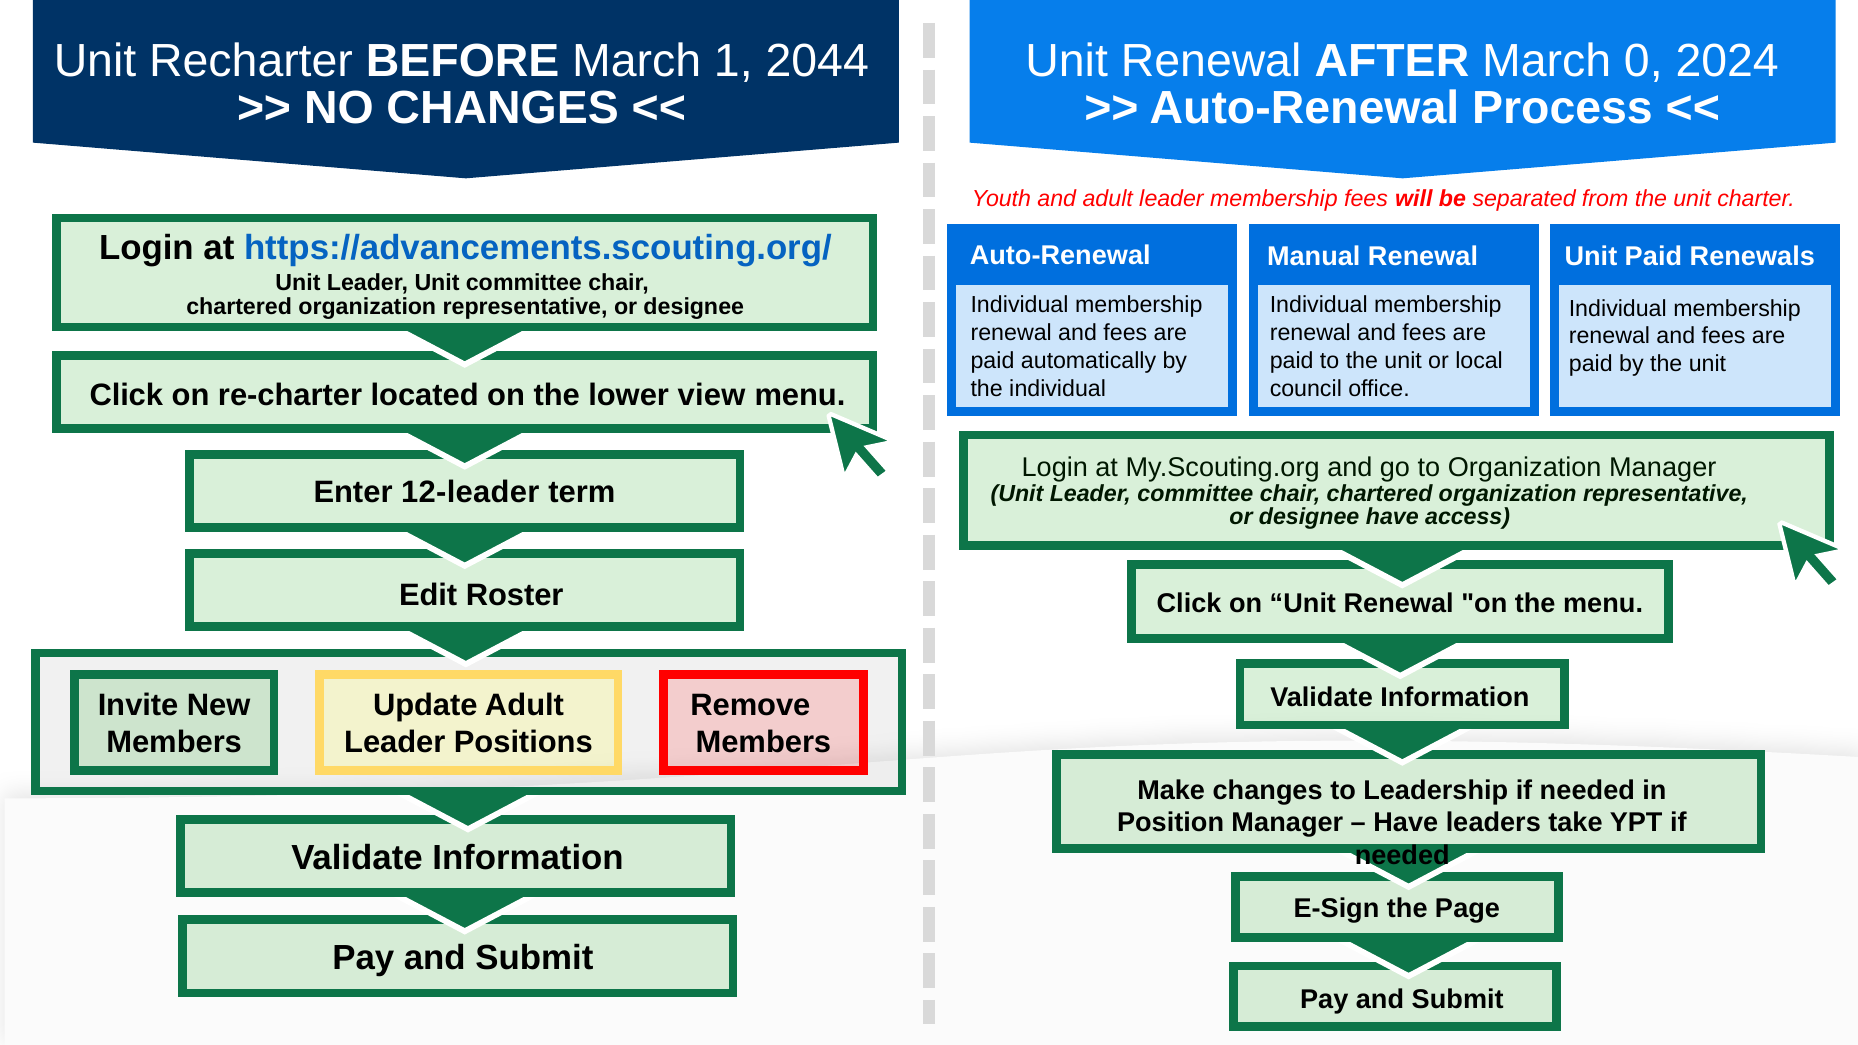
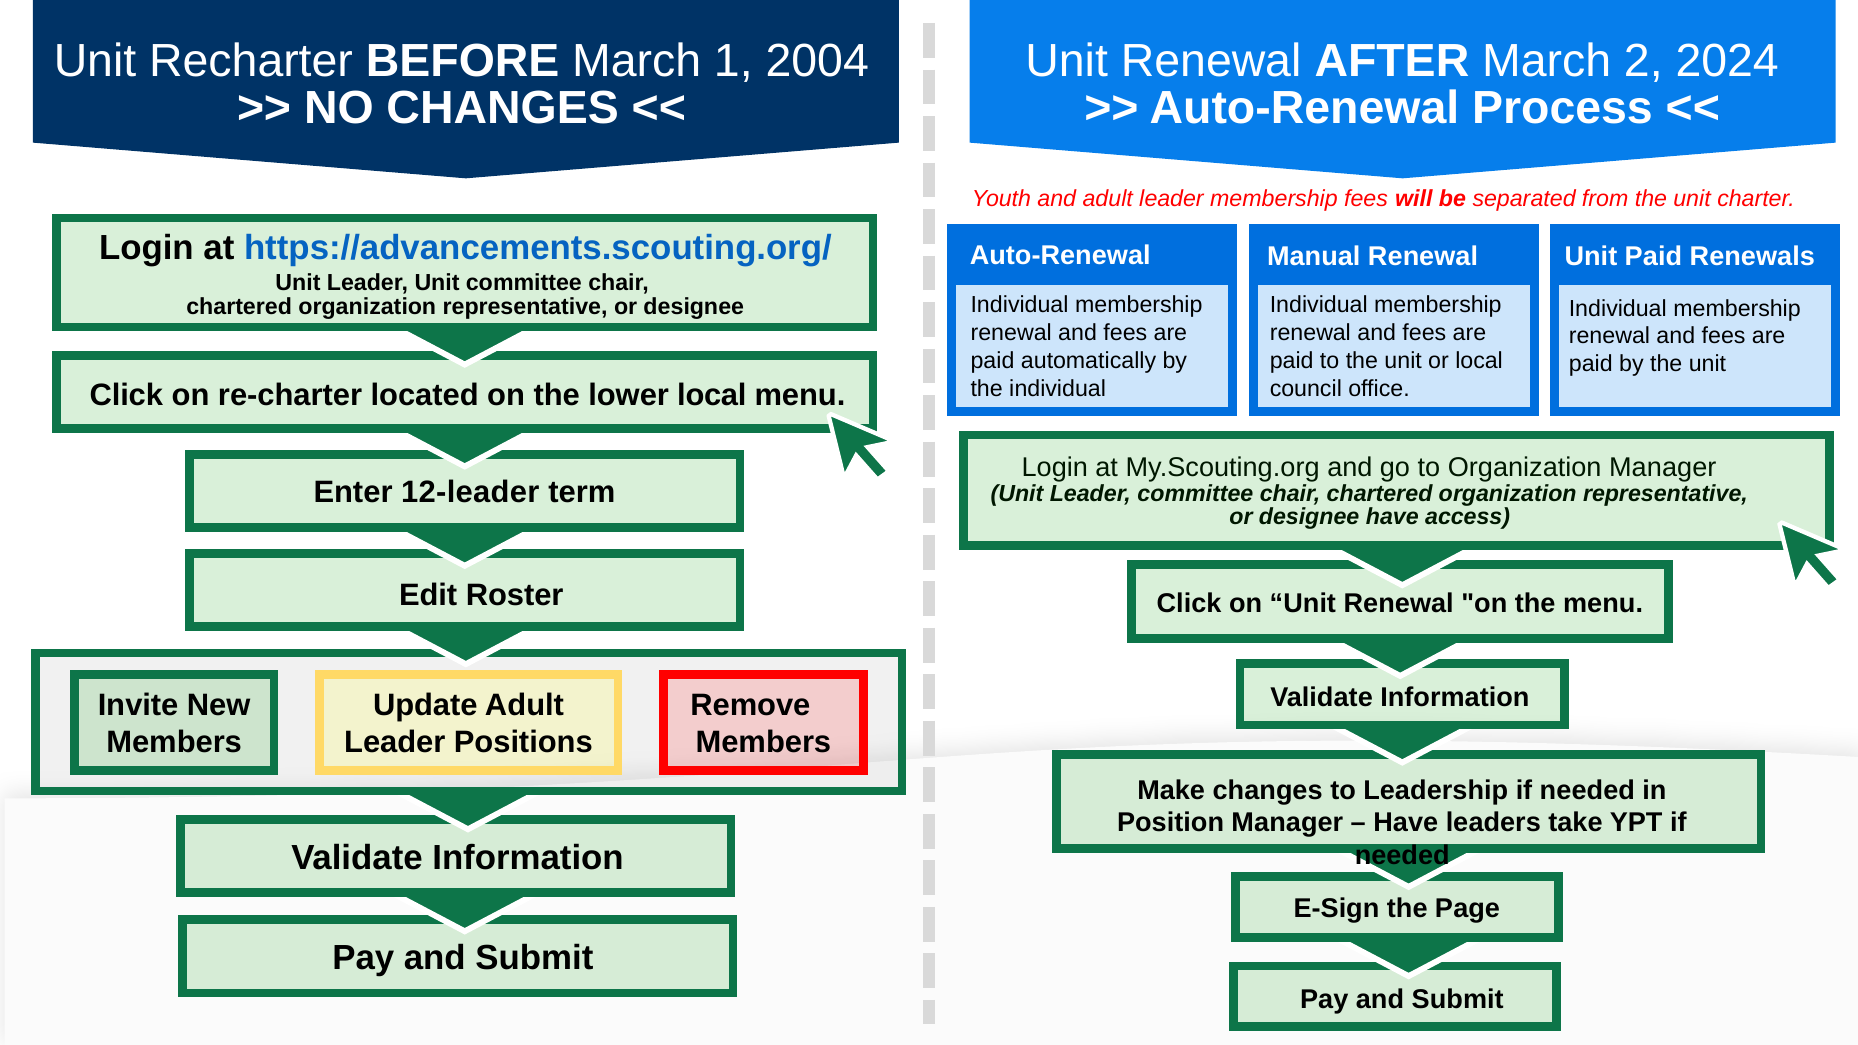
2044: 2044 -> 2004
0: 0 -> 2
lower view: view -> local
